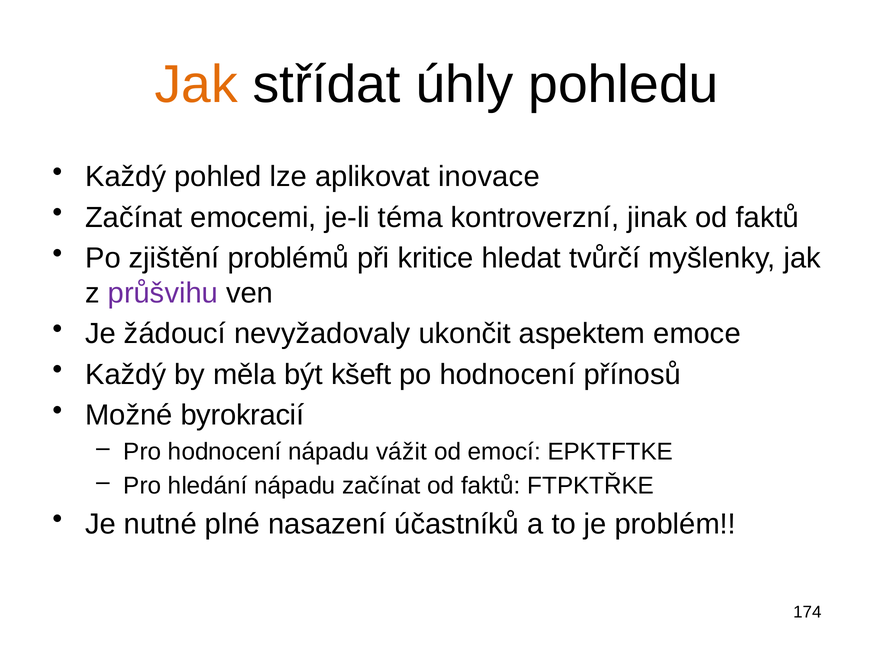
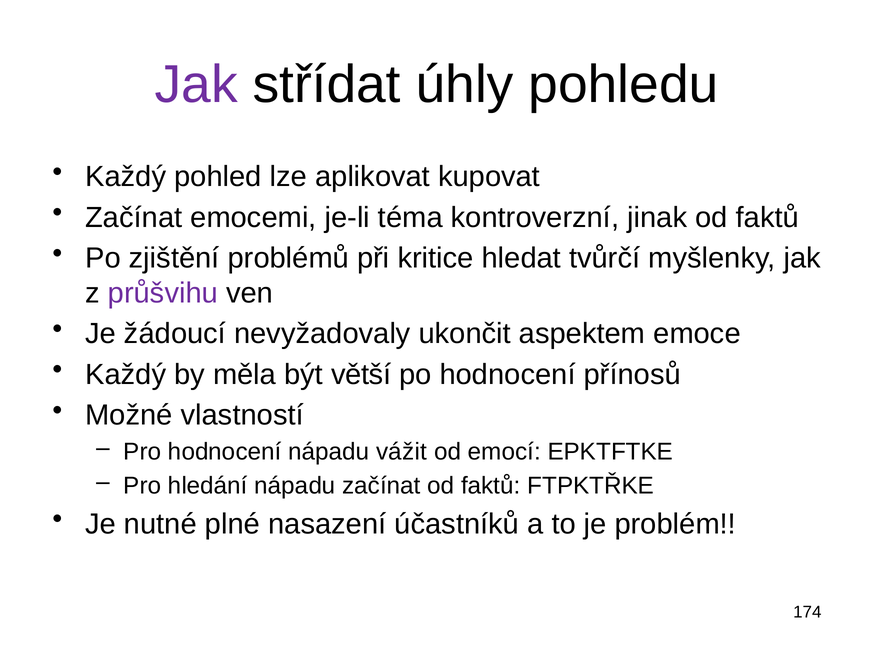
Jak at (196, 85) colour: orange -> purple
inovace: inovace -> kupovat
kšeft: kšeft -> větší
byrokracií: byrokracií -> vlastností
